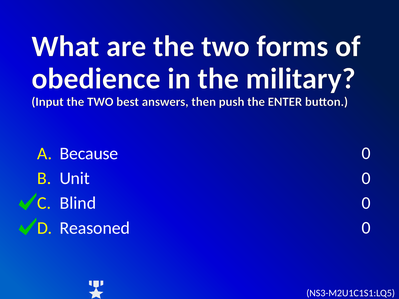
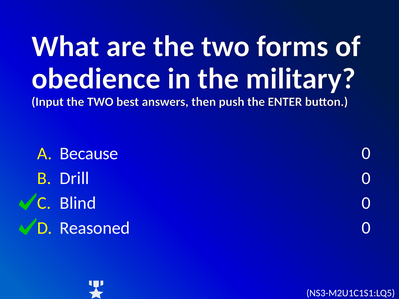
Unit: Unit -> Drill
